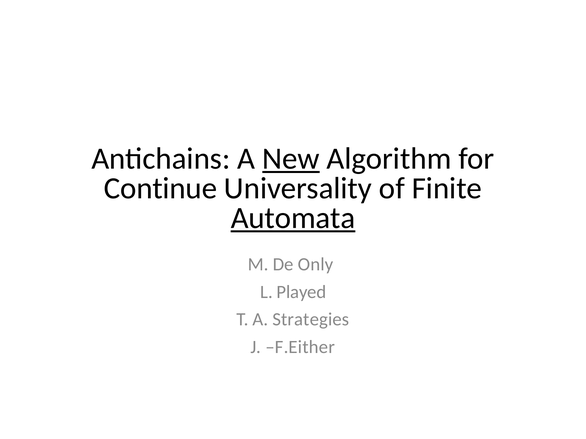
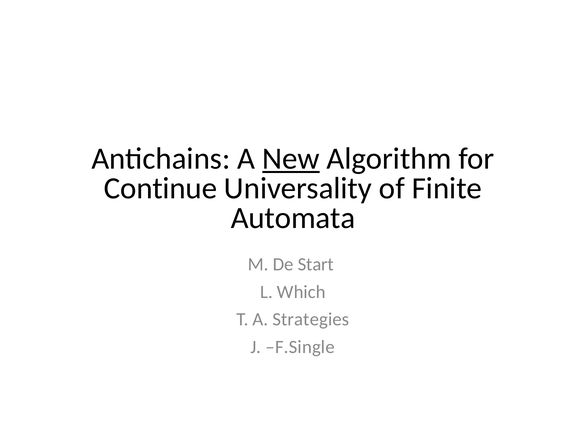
Automata underline: present -> none
Only: Only -> Start
Played: Played -> Which
F.Either: F.Either -> F.Single
